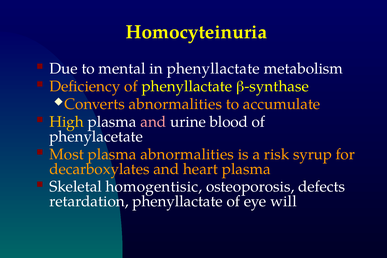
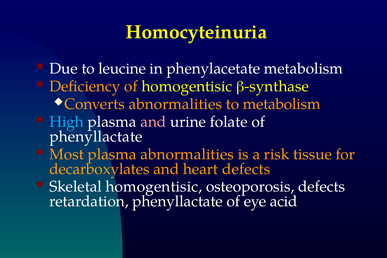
mental: mental -> leucine
in phenyllactate: phenyllactate -> phenylacetate
of phenyllactate: phenyllactate -> homogentisic
to accumulate: accumulate -> metabolism
High colour: yellow -> light blue
blood: blood -> folate
phenylacetate at (96, 137): phenylacetate -> phenyllactate
syrup: syrup -> tissue
heart plasma: plasma -> defects
will: will -> acid
